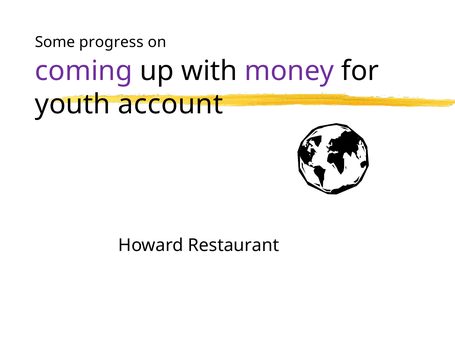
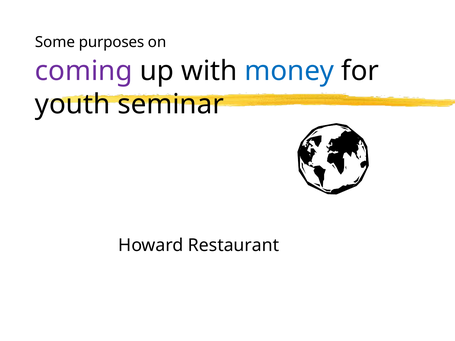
progress: progress -> purposes
money colour: purple -> blue
account: account -> seminar
